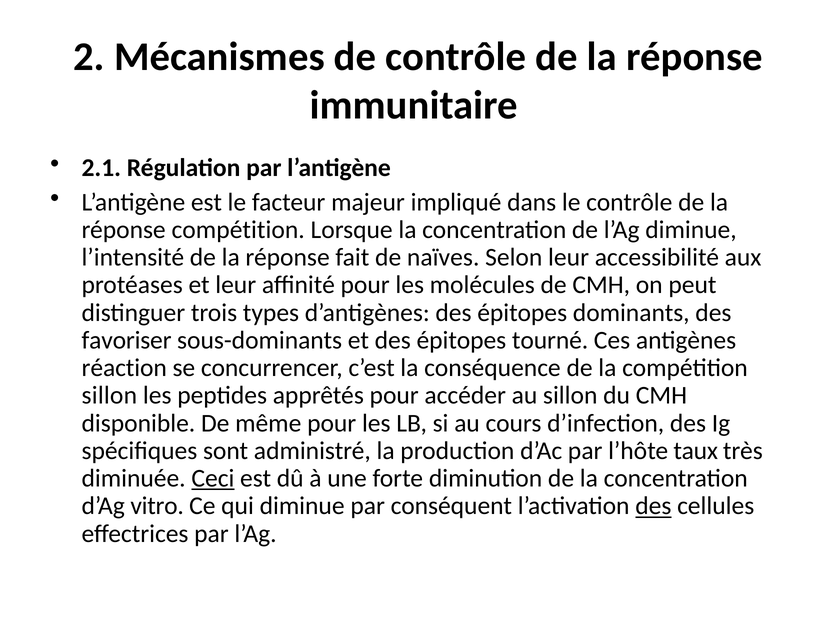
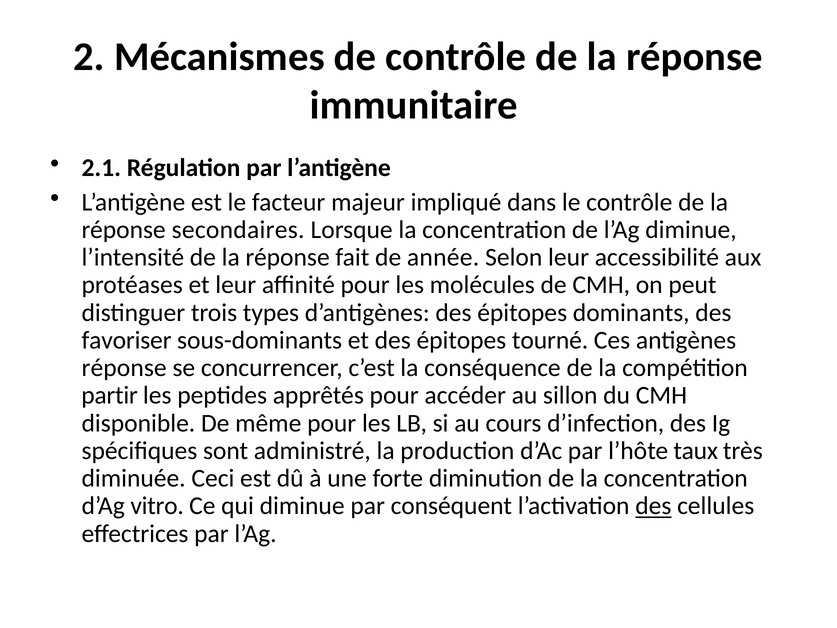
réponse compétition: compétition -> secondaires
naïves: naïves -> année
réaction at (124, 368): réaction -> réponse
sillon at (109, 395): sillon -> partir
Ceci underline: present -> none
